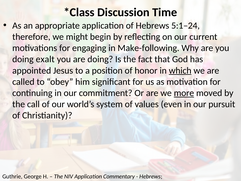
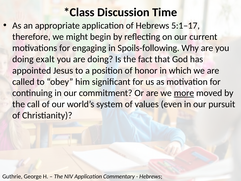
5:1–24: 5:1–24 -> 5:1–17
Make-following: Make-following -> Spoils-following
which underline: present -> none
